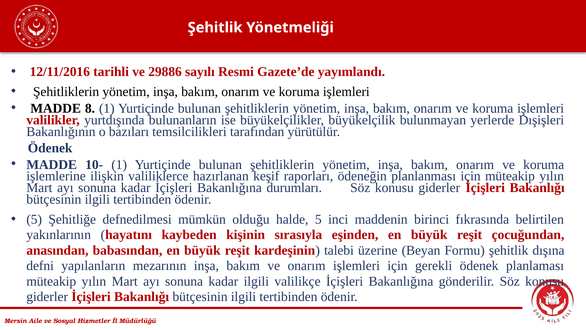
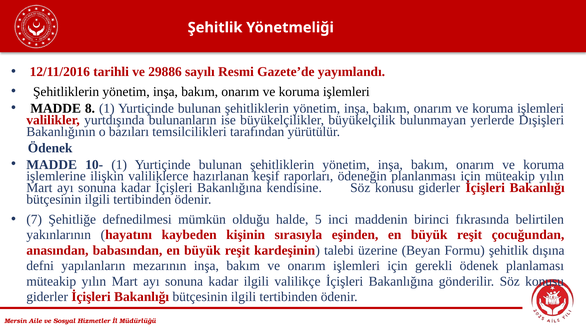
durumları: durumları -> kendisine
5 at (34, 219): 5 -> 7
